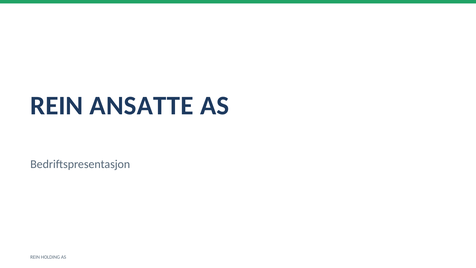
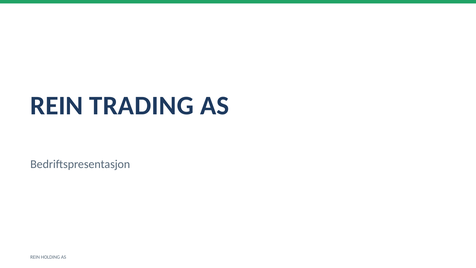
ANSATTE: ANSATTE -> TRADING
